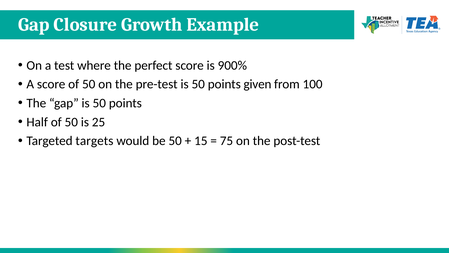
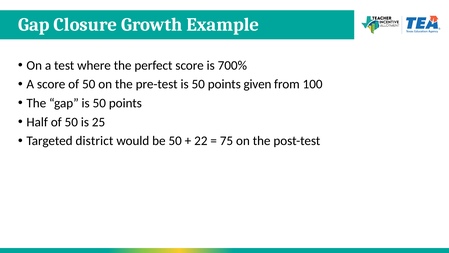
900%: 900% -> 700%
targets: targets -> district
15: 15 -> 22
